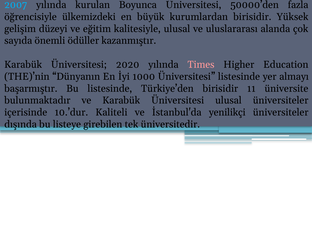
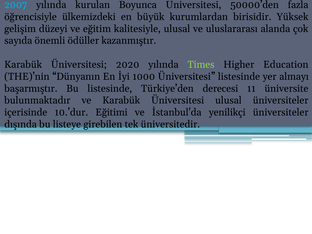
Times colour: pink -> light green
Türkiye’den birisidir: birisidir -> derecesi
Kaliteli: Kaliteli -> Eğitimi
